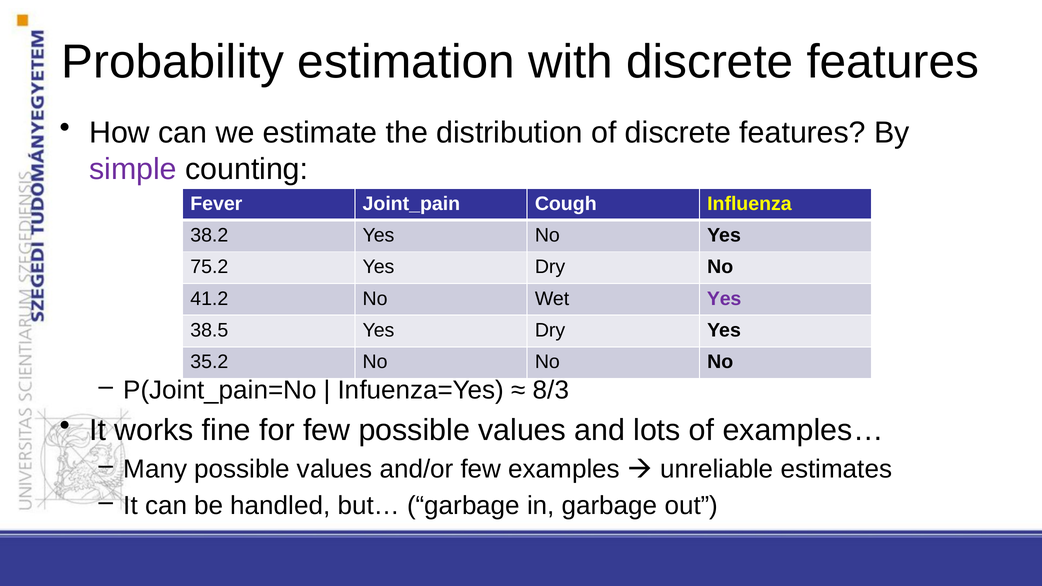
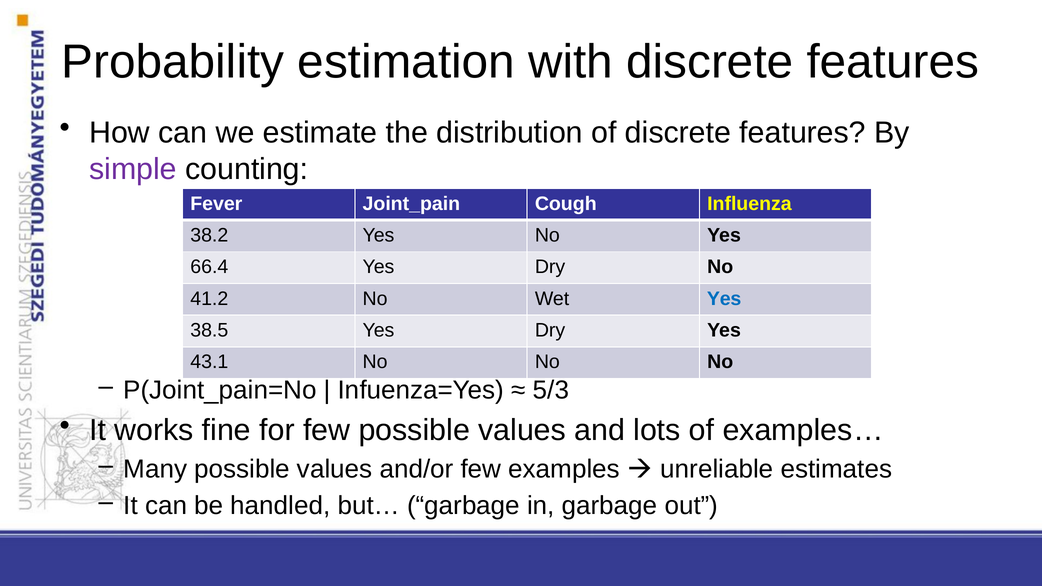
75.2: 75.2 -> 66.4
Yes at (724, 299) colour: purple -> blue
35.2: 35.2 -> 43.1
8/3: 8/3 -> 5/3
